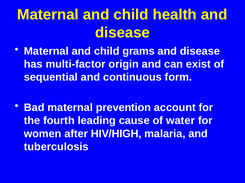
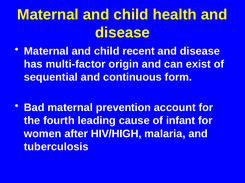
grams: grams -> recent
water: water -> infant
